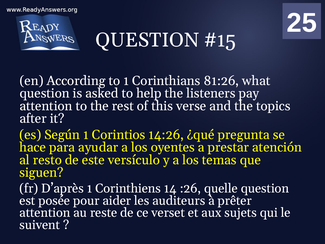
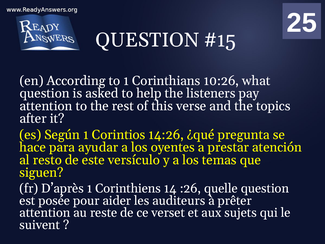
81:26: 81:26 -> 10:26
